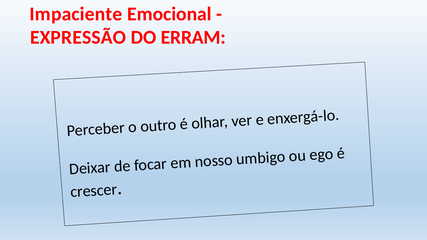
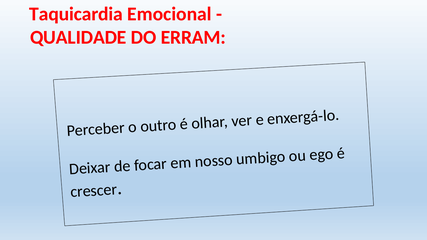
Impaciente: Impaciente -> Taquicardia
EXPRESSÃO: EXPRESSÃO -> QUALIDADE
